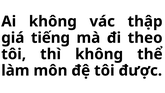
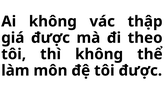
giá tiếng: tiếng -> được
